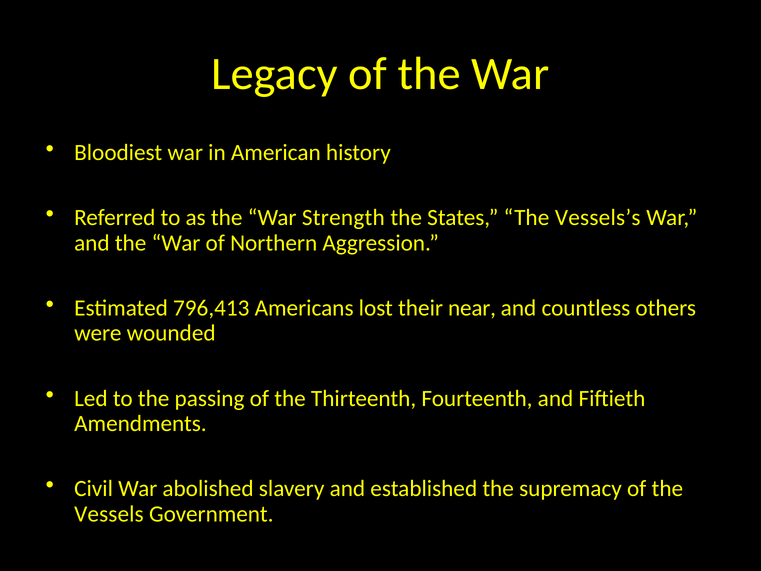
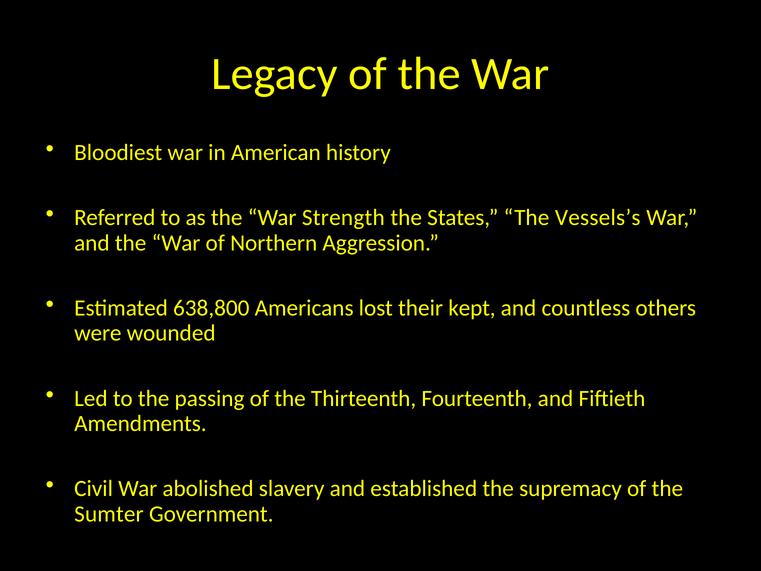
796,413: 796,413 -> 638,800
near: near -> kept
Vessels: Vessels -> Sumter
